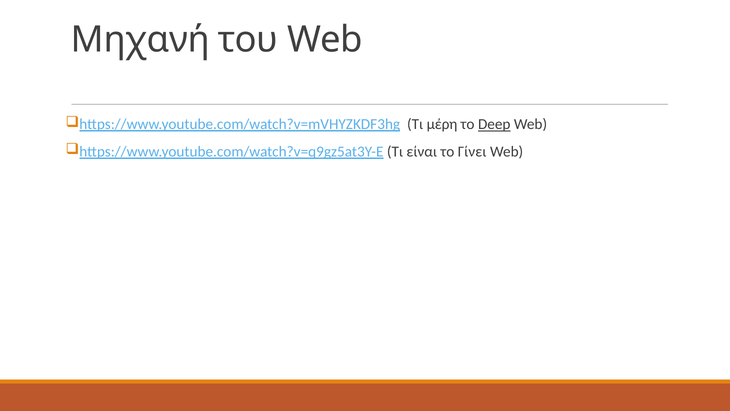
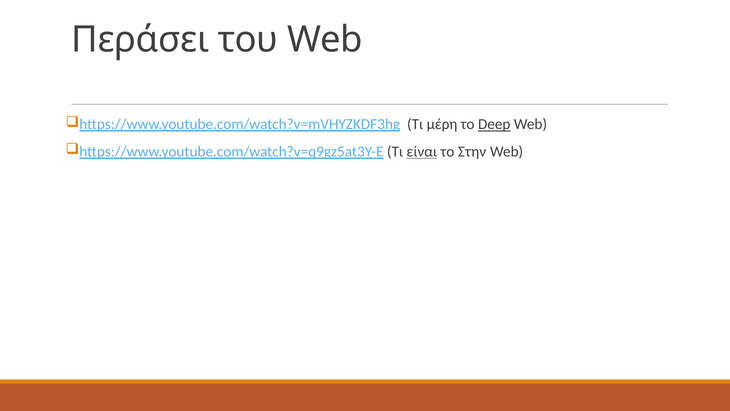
Μηχανή: Μηχανή -> Περάσει
είναι underline: none -> present
Γίνει: Γίνει -> Στην
